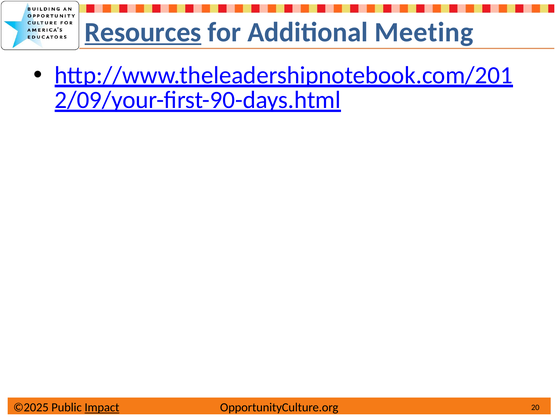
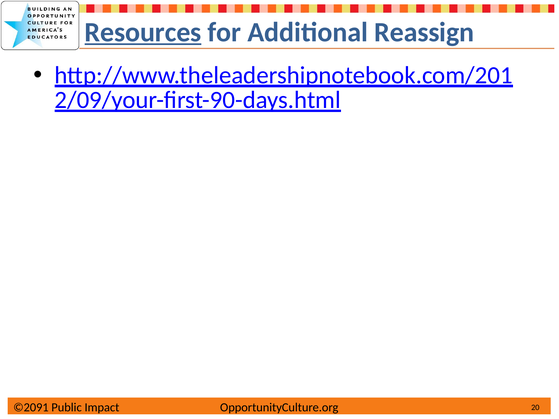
Meeting: Meeting -> Reassign
©2025: ©2025 -> ©2091
Impact underline: present -> none
